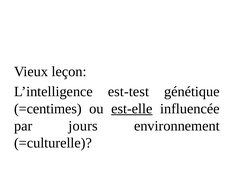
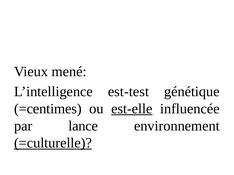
leçon: leçon -> mené
jours: jours -> lance
=culturelle underline: none -> present
